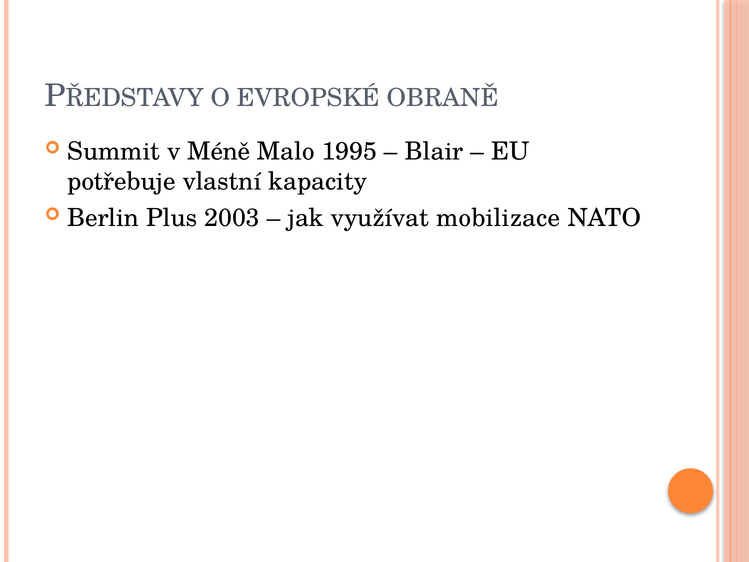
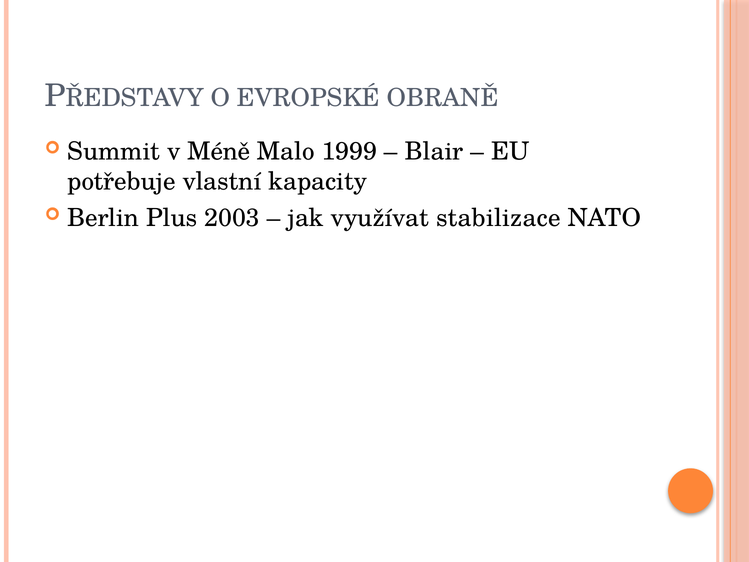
1995: 1995 -> 1999
mobilizace: mobilizace -> stabilizace
